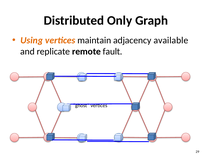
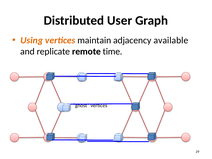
Only: Only -> User
fault: fault -> time
